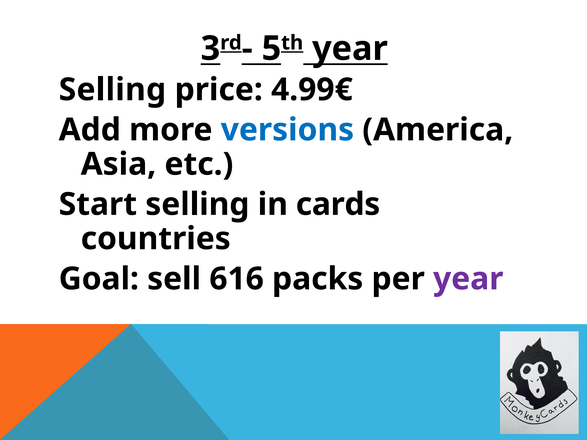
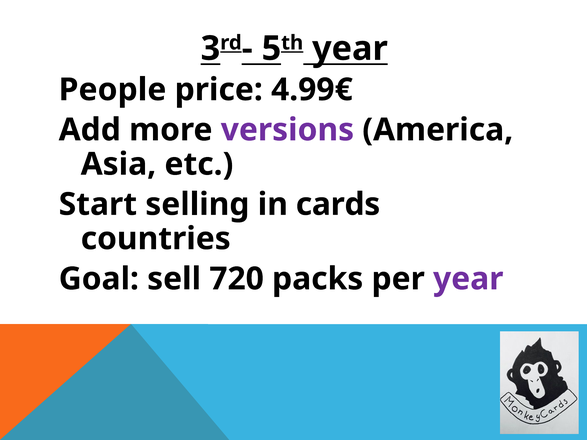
Selling at (112, 90): Selling -> People
versions colour: blue -> purple
616: 616 -> 720
